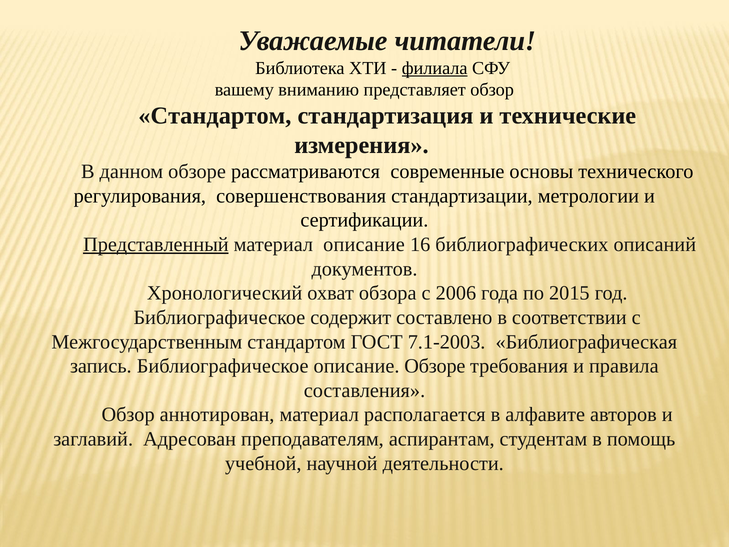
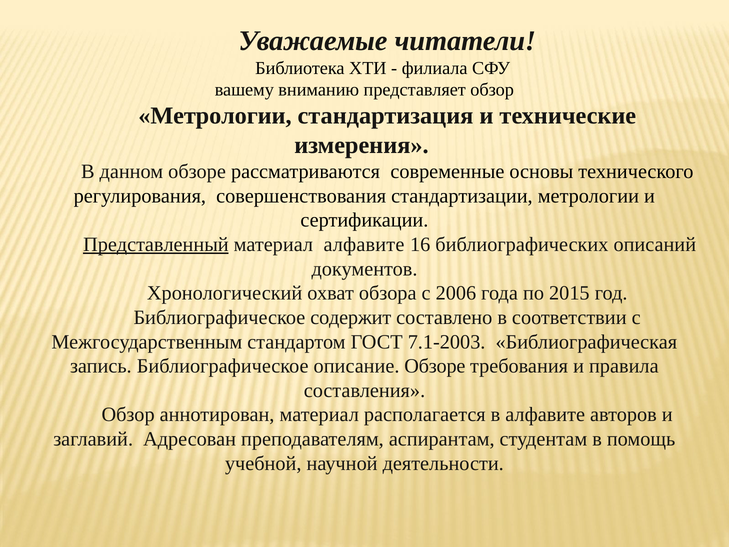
филиала underline: present -> none
Стандартом at (215, 116): Стандартом -> Метрологии
материал описание: описание -> алфавите
